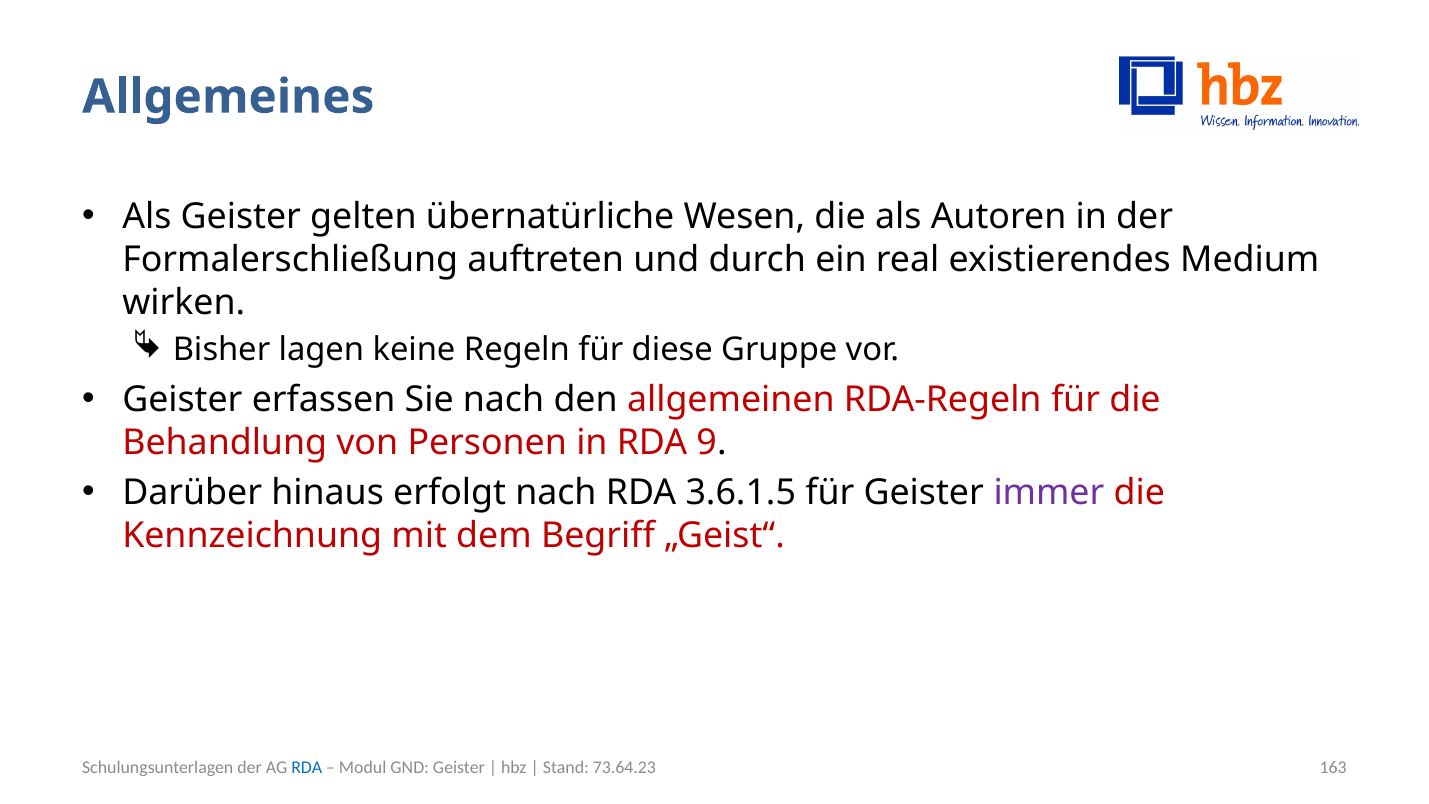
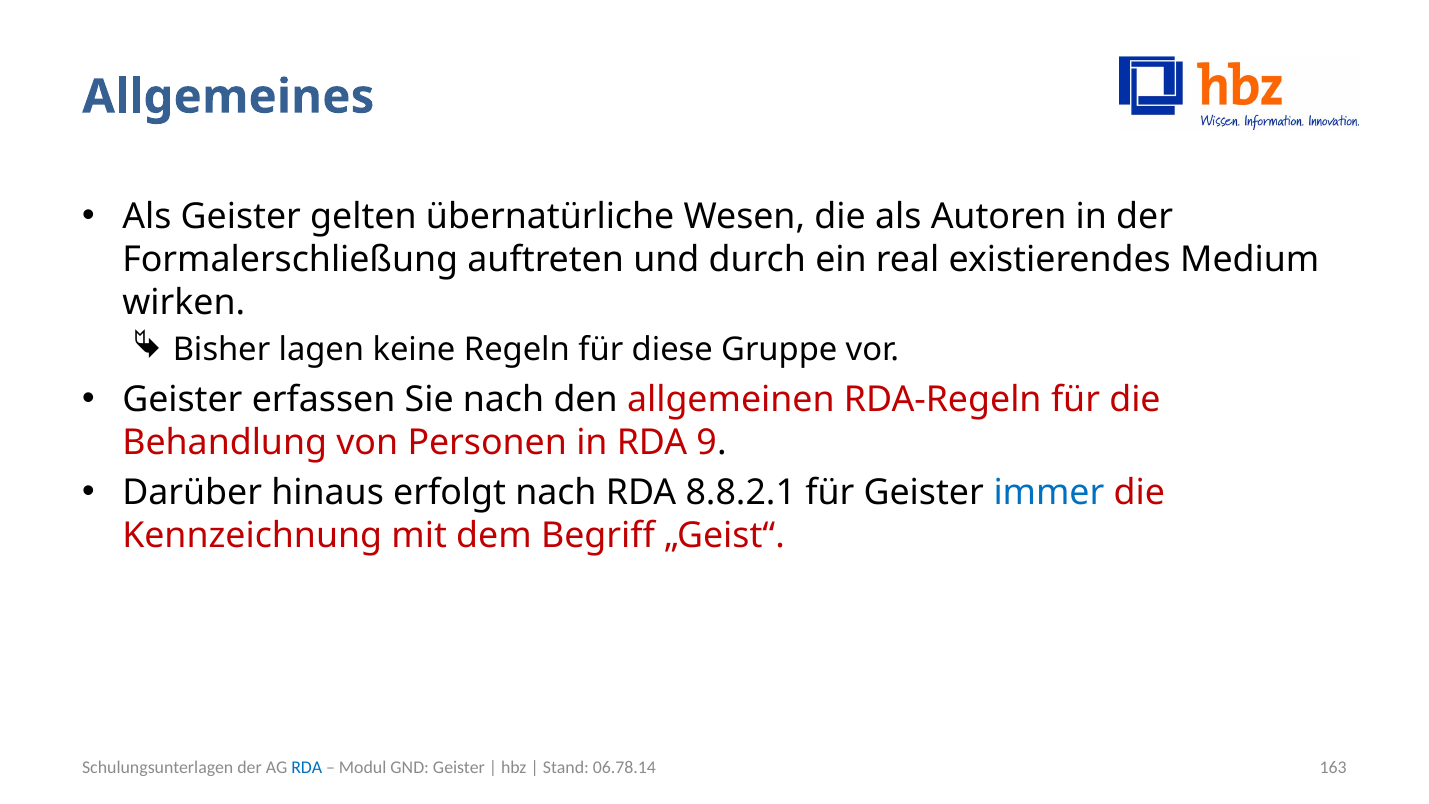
3.6.1.5: 3.6.1.5 -> 8.8.2.1
immer colour: purple -> blue
73.64.23: 73.64.23 -> 06.78.14
